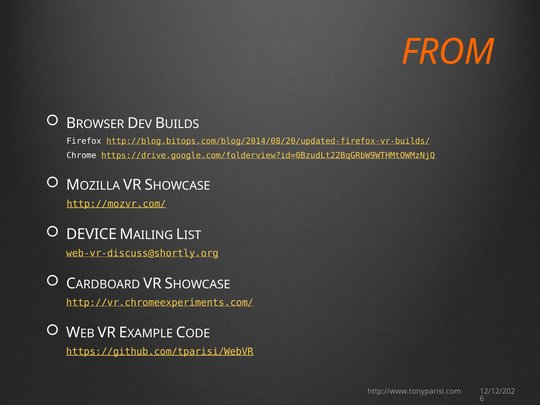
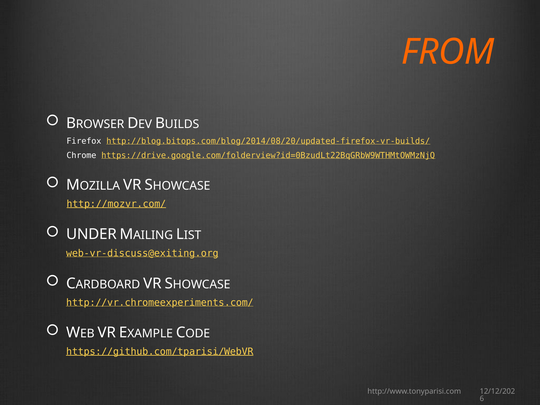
DEVICE: DEVICE -> UNDER
web-vr-discuss@shortly.org: web-vr-discuss@shortly.org -> web-vr-discuss@exiting.org
